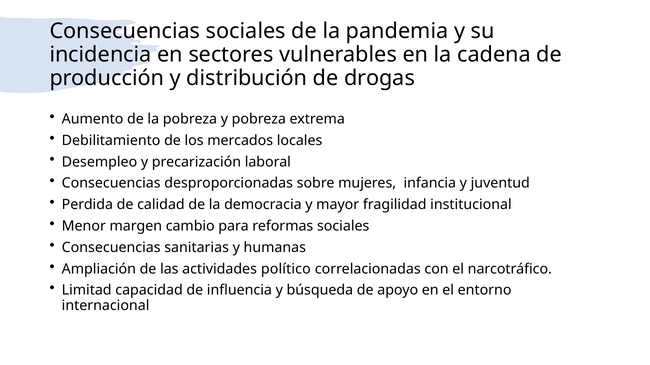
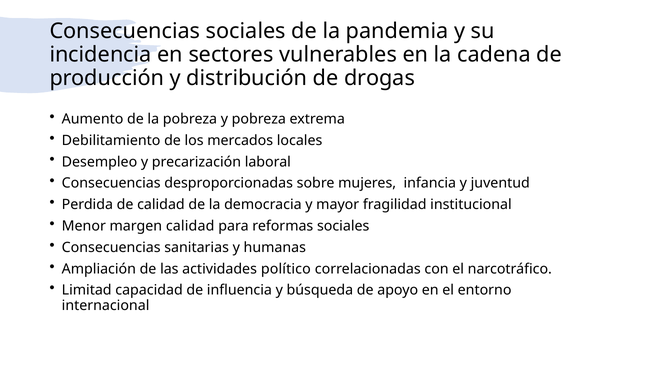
margen cambio: cambio -> calidad
